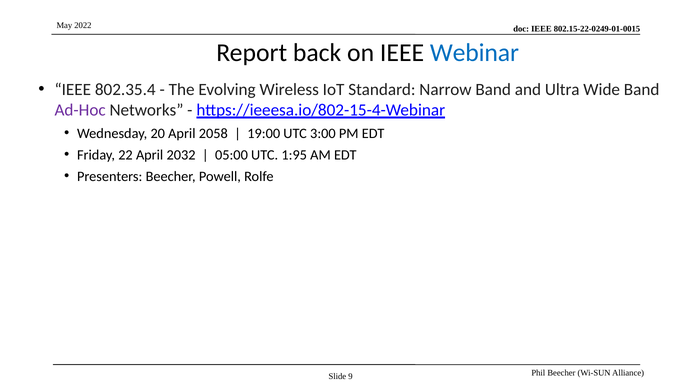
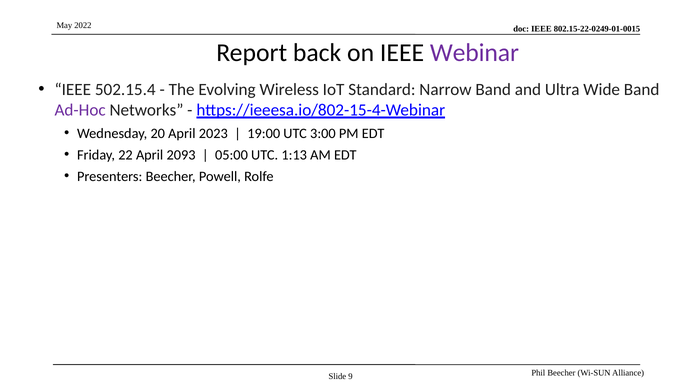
Webinar colour: blue -> purple
802.35.4: 802.35.4 -> 502.15.4
2058: 2058 -> 2023
2032: 2032 -> 2093
1:95: 1:95 -> 1:13
